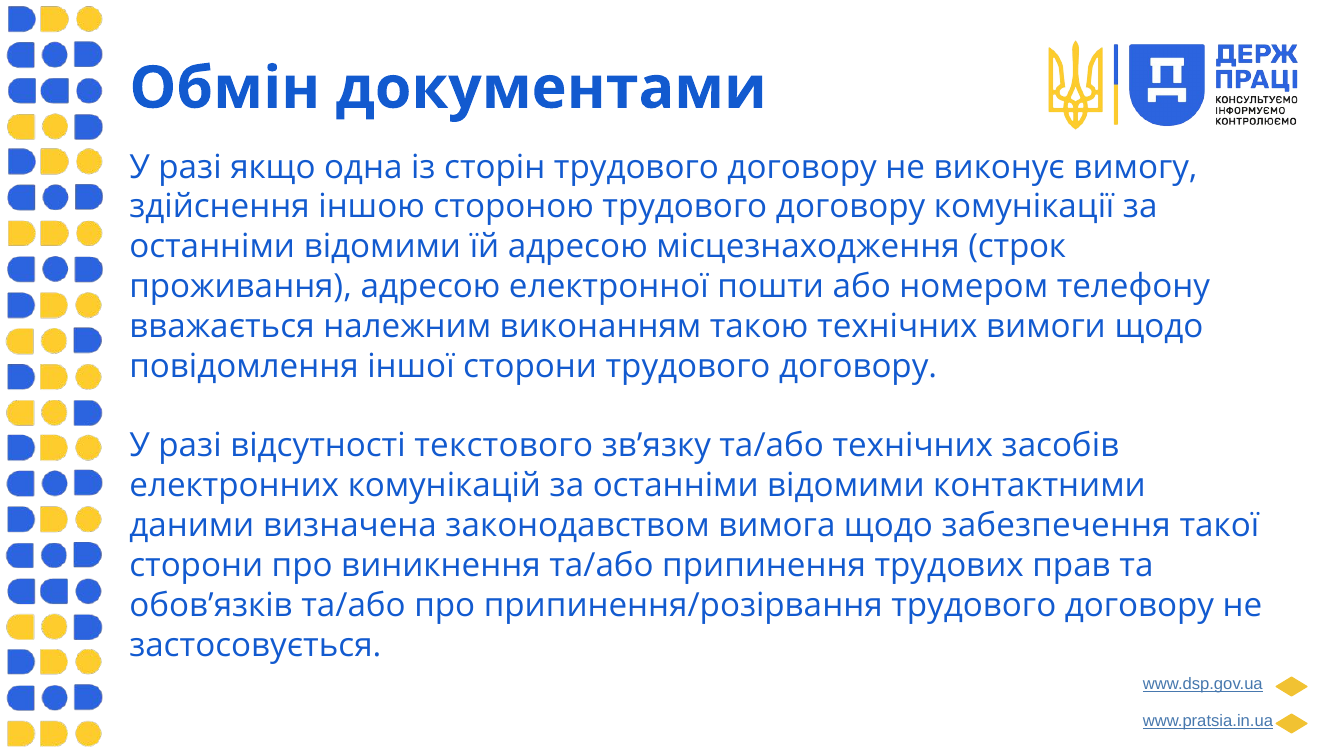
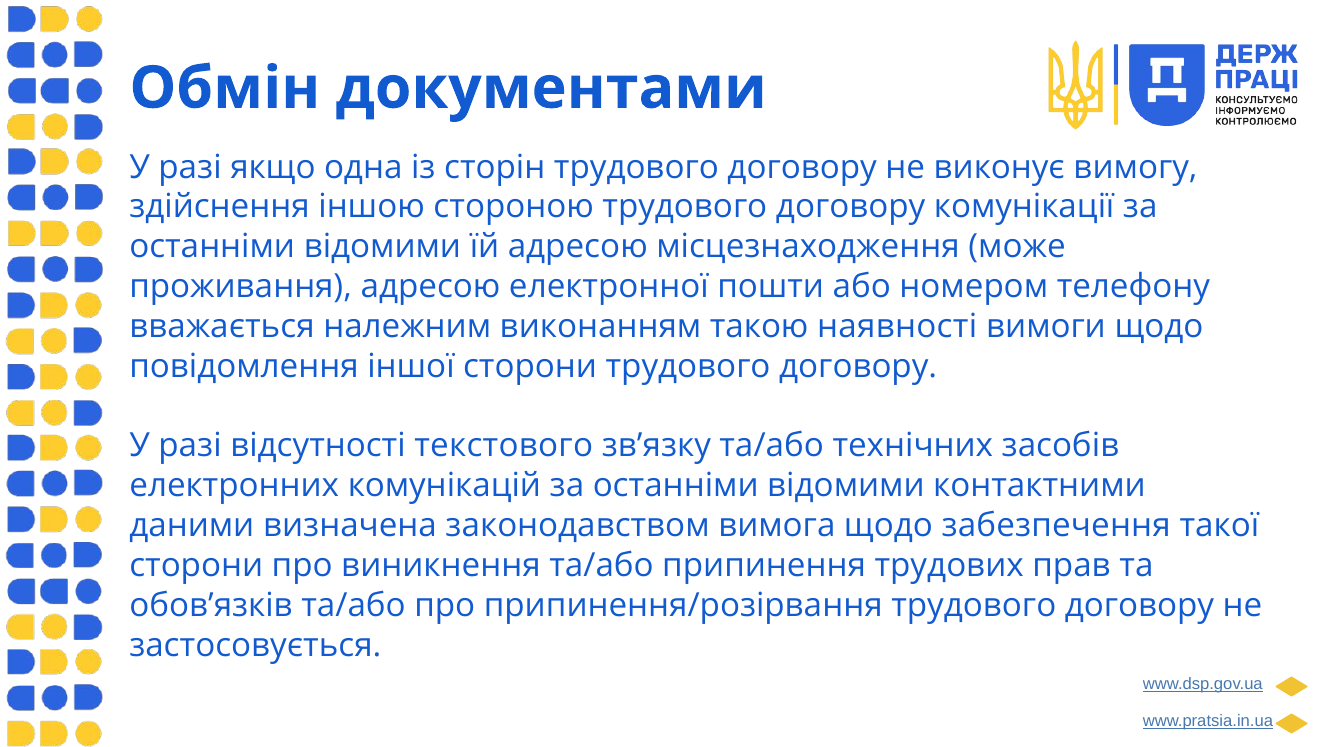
строк: строк -> може
такою технічних: технічних -> наявності
